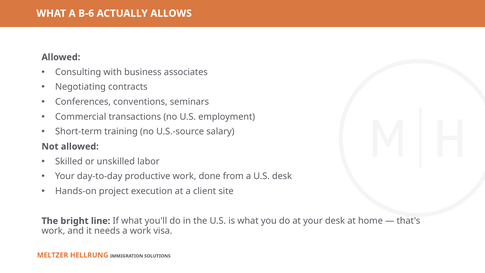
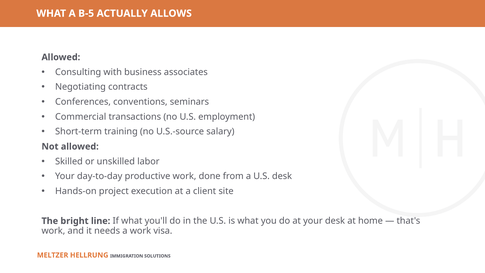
B-6: B-6 -> B-5
